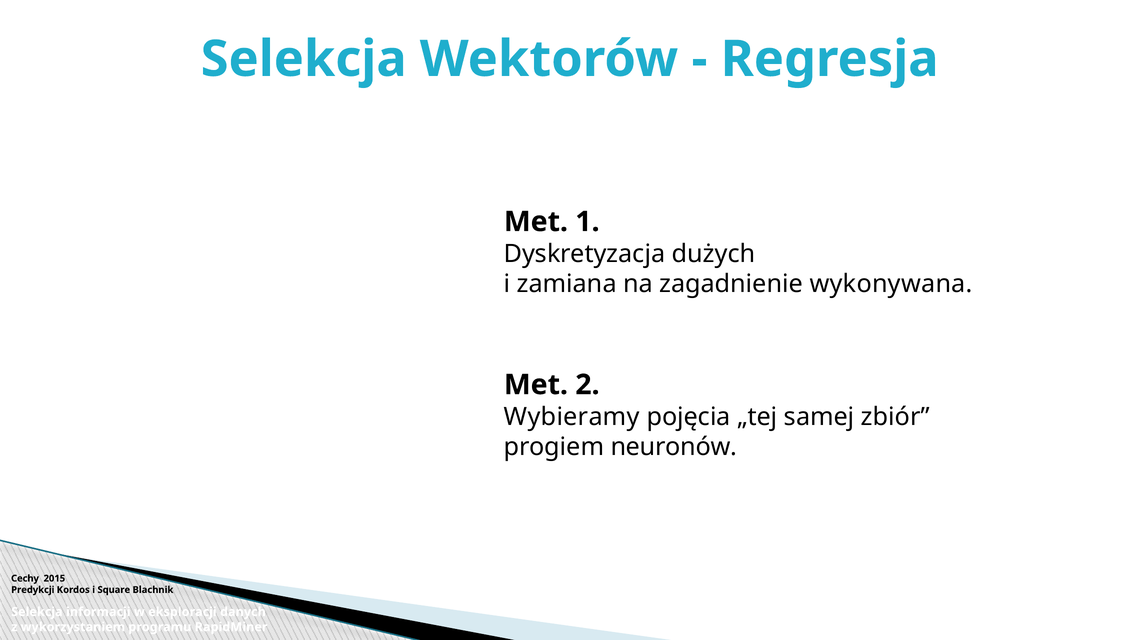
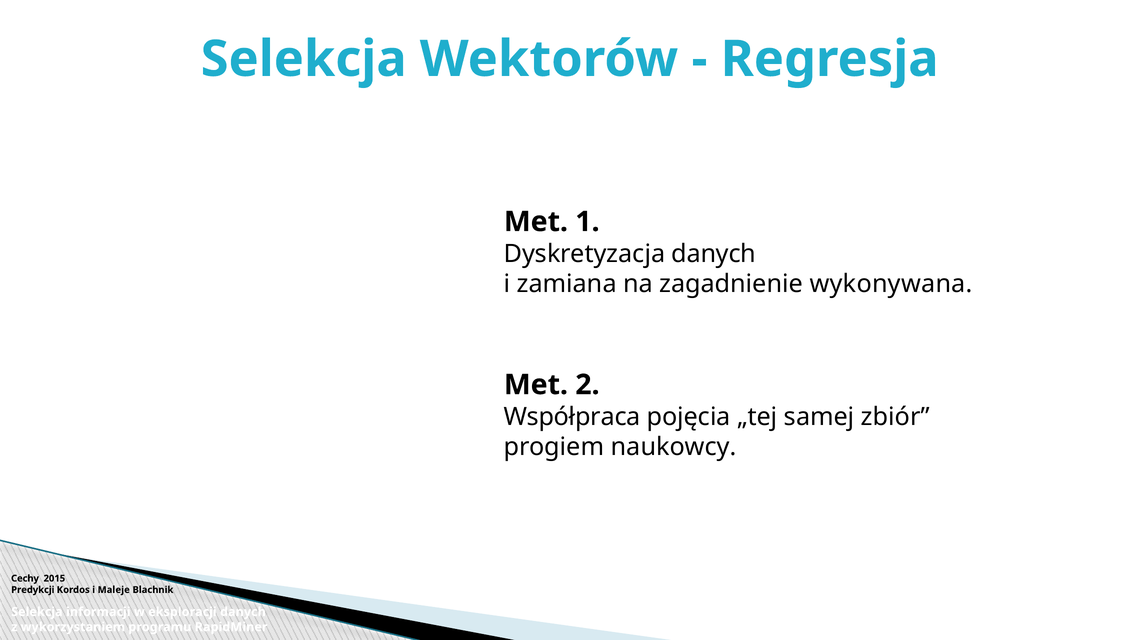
Dyskretyzacja dużych: dużych -> danych
Wybieramy: Wybieramy -> Współpraca
neuronów: neuronów -> naukowcy
Square: Square -> Maleje
